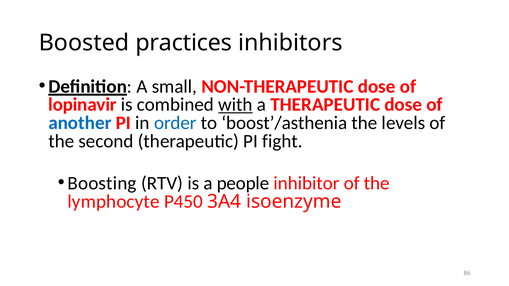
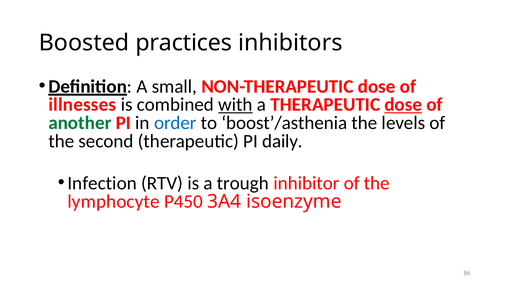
lopinavir: lopinavir -> illnesses
dose at (403, 105) underline: none -> present
another colour: blue -> green
fight: fight -> daily
Boosting: Boosting -> Infection
people: people -> trough
